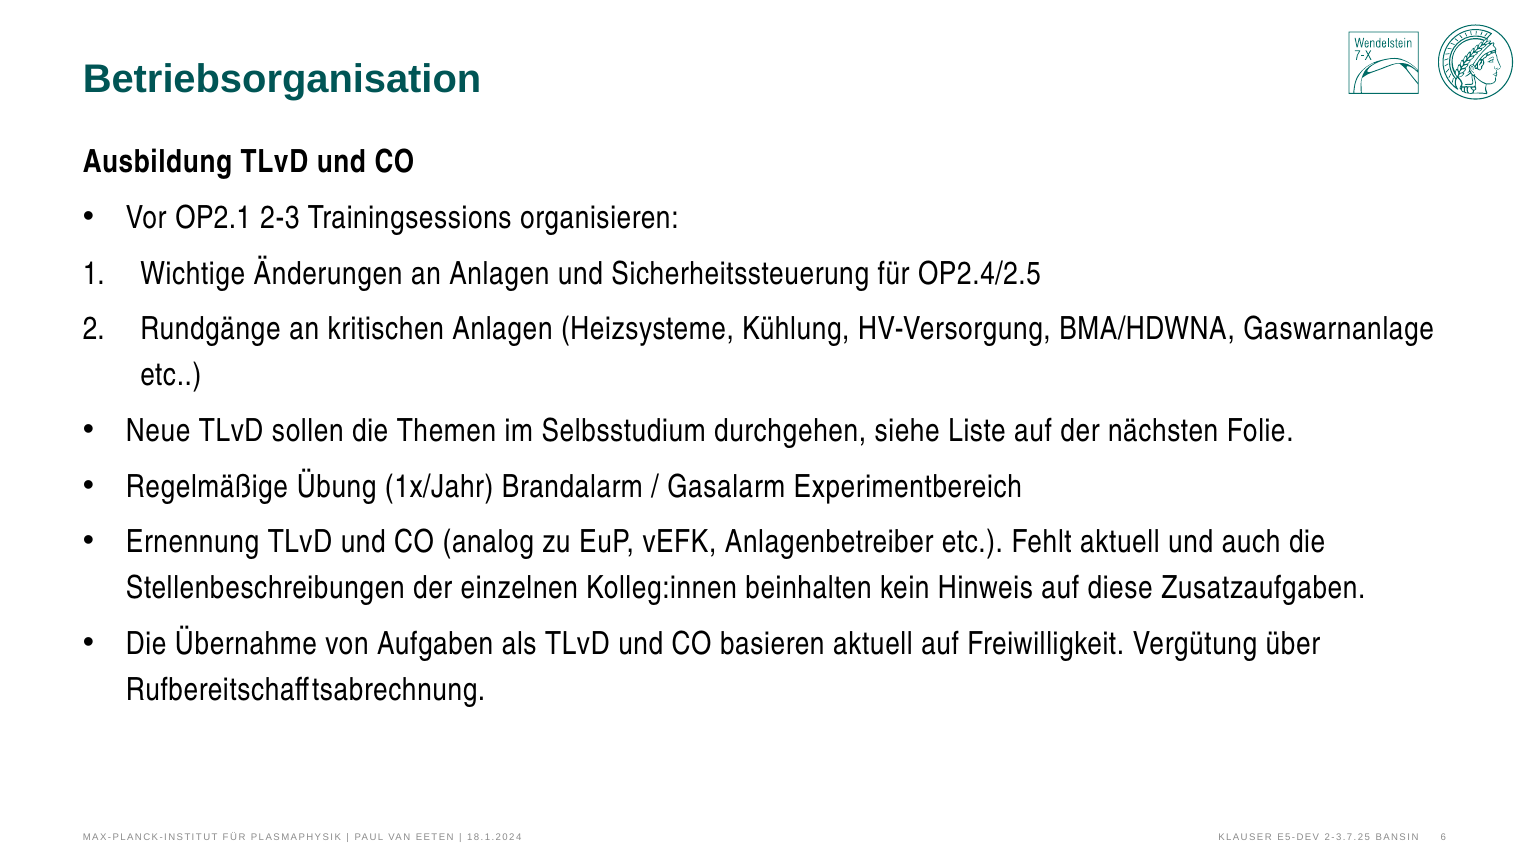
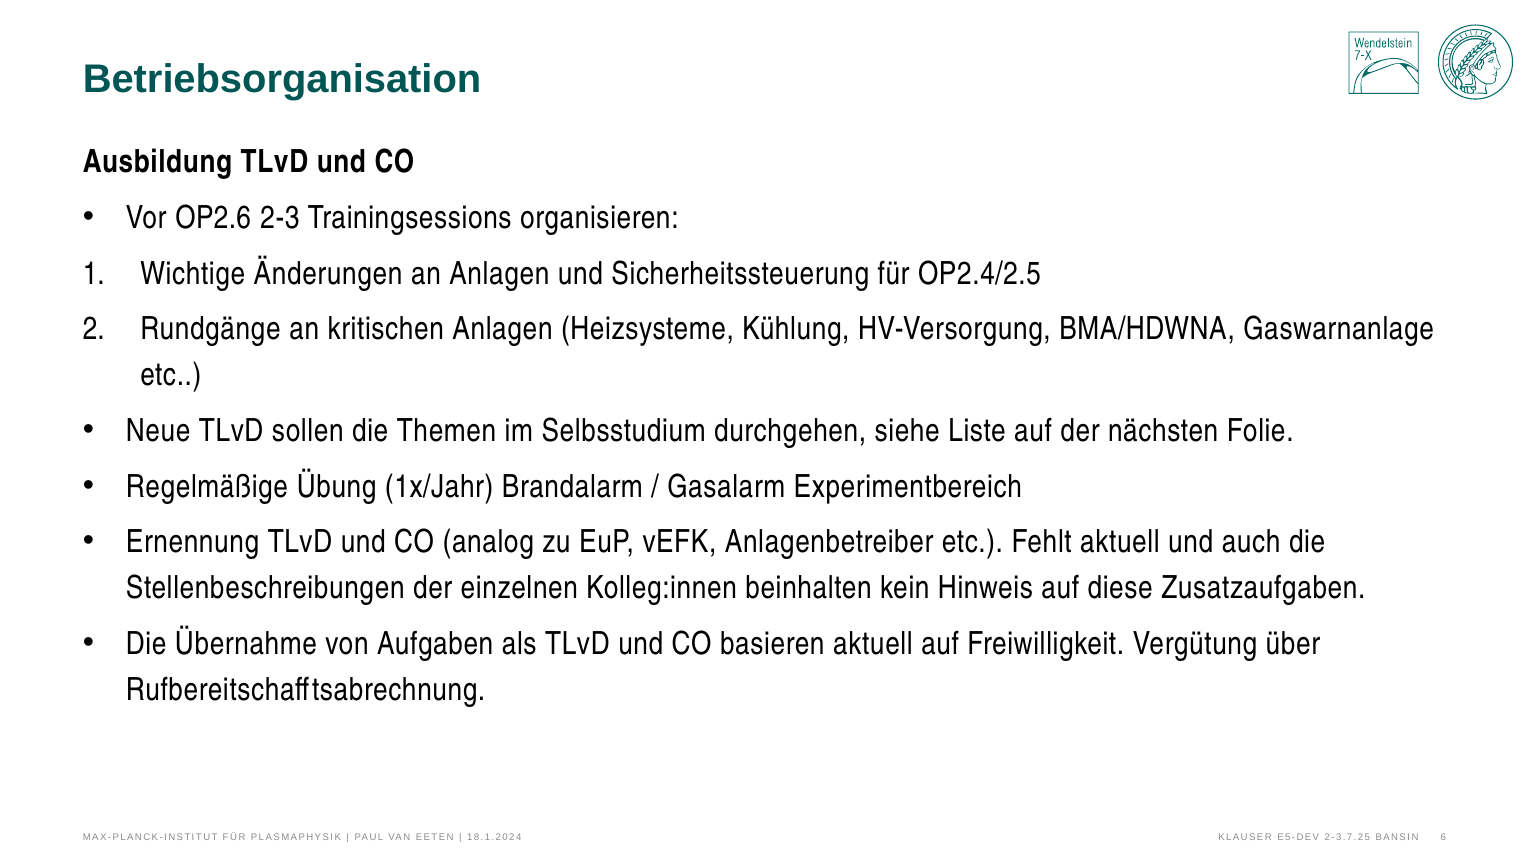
OP2.1: OP2.1 -> OP2.6
